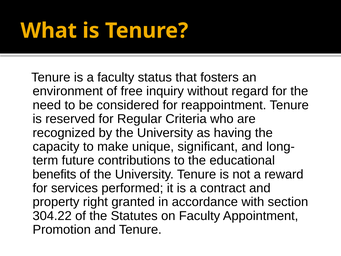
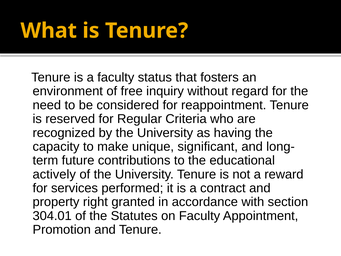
benefits: benefits -> actively
304.22: 304.22 -> 304.01
